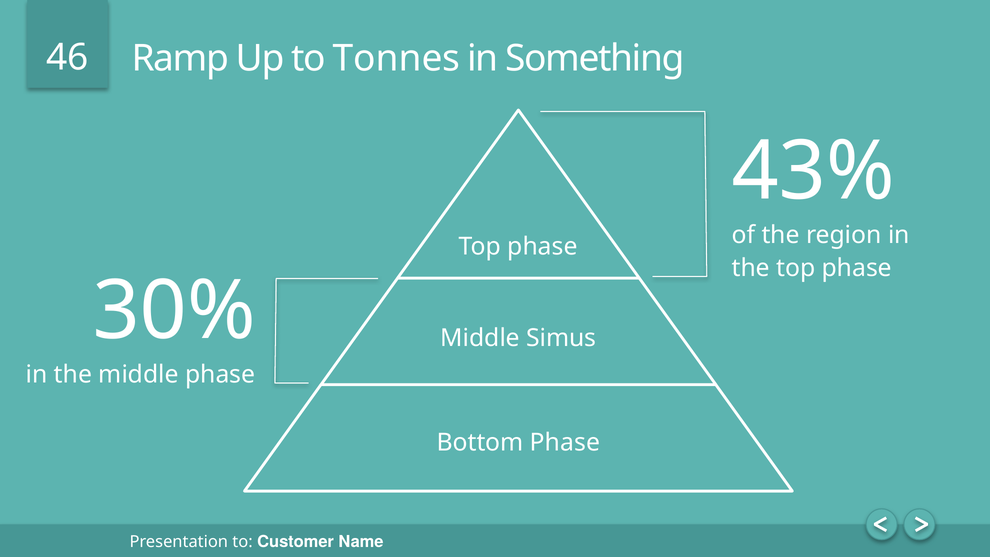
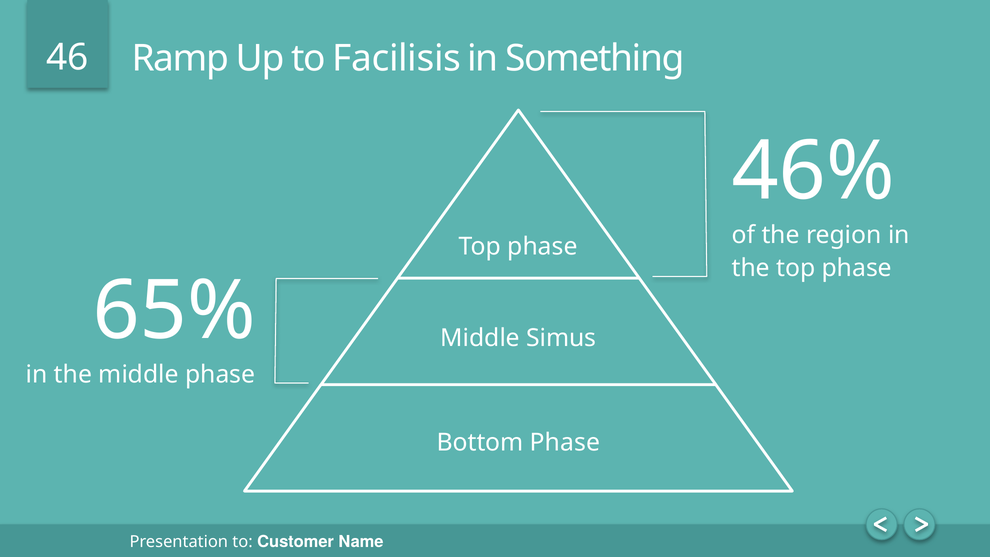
Tonnes: Tonnes -> Facilisis
43%: 43% -> 46%
30%: 30% -> 65%
